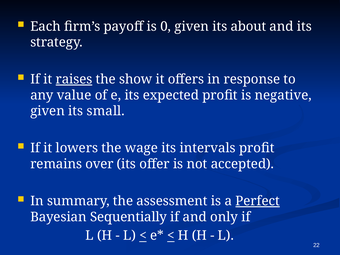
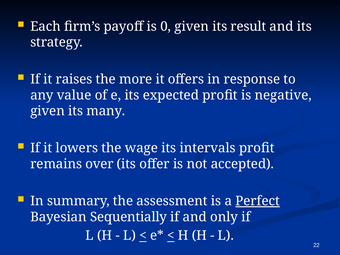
about: about -> result
raises underline: present -> none
show: show -> more
small: small -> many
